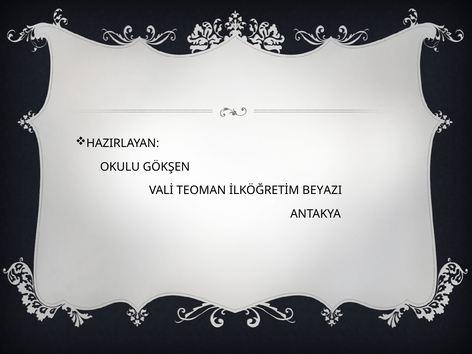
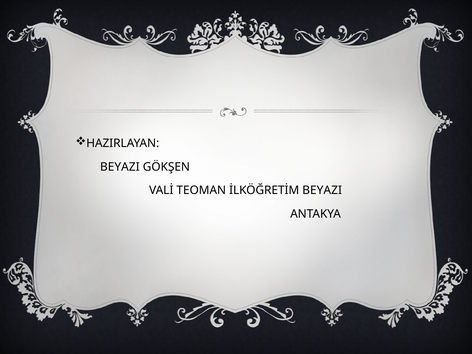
OKULU at (120, 167): OKULU -> BEYAZI
